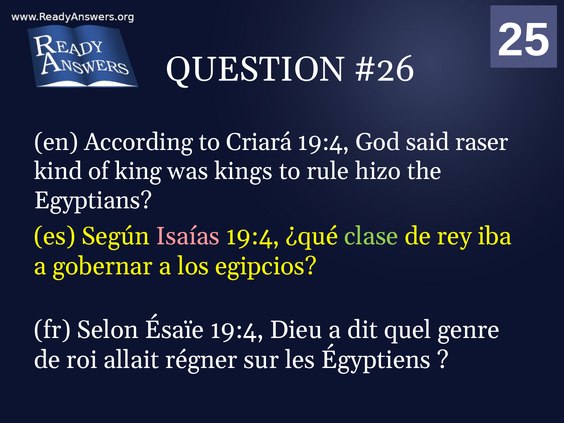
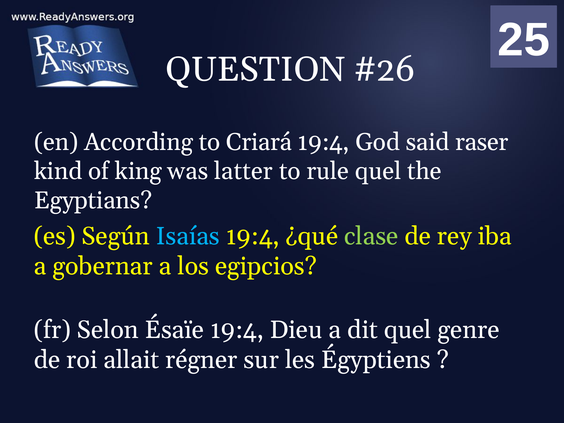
kings: kings -> latter
rule hizo: hizo -> quel
Isaías colour: pink -> light blue
